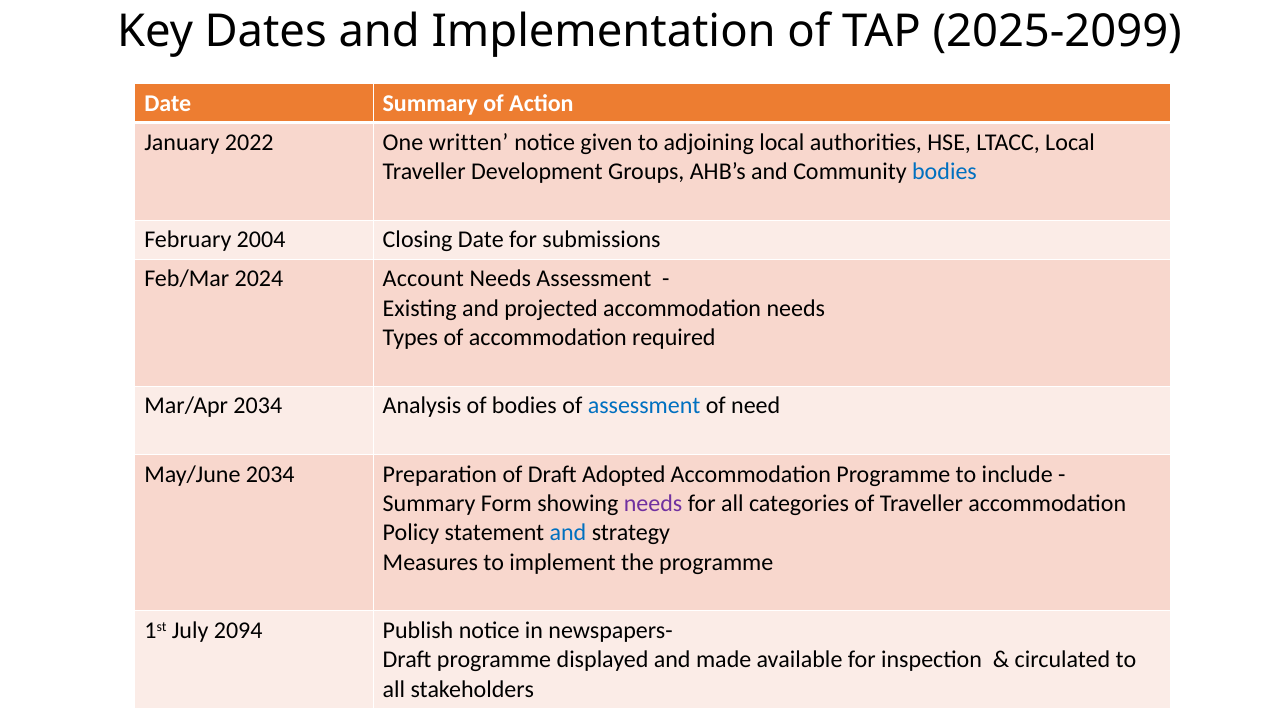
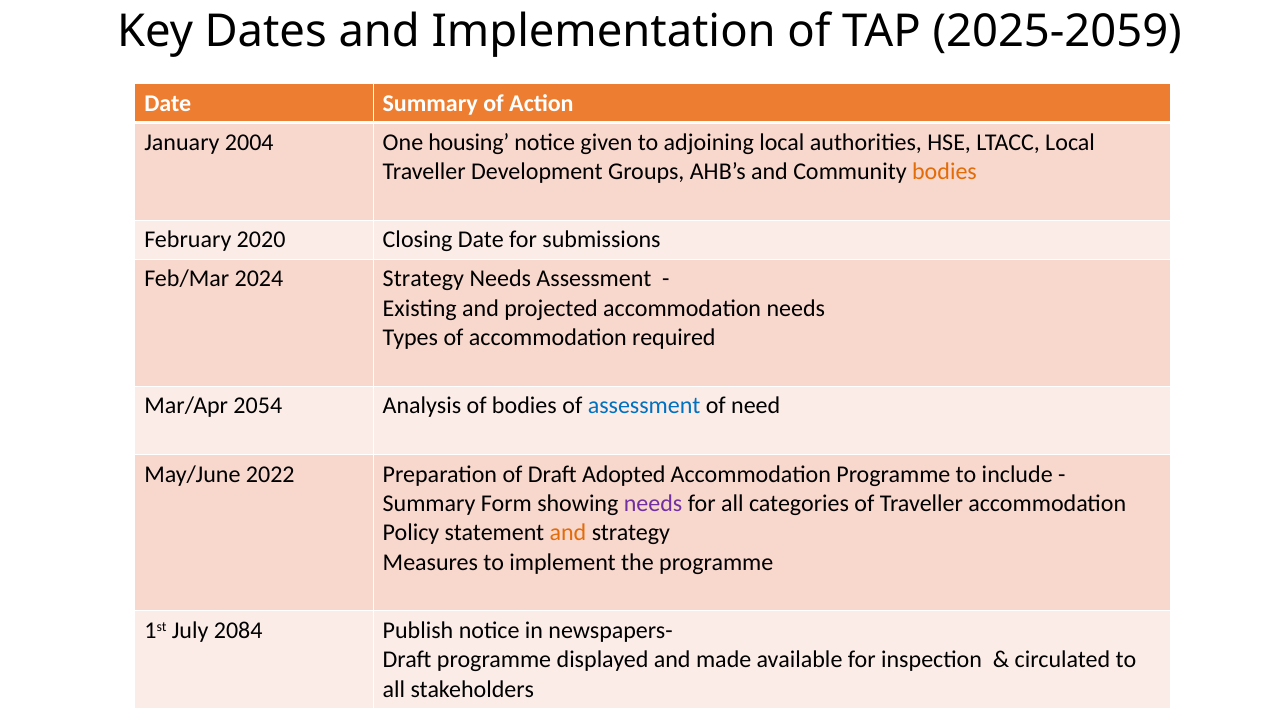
2025-2099: 2025-2099 -> 2025-2059
2022: 2022 -> 2004
written: written -> housing
bodies at (944, 172) colour: blue -> orange
2004: 2004 -> 2020
2024 Account: Account -> Strategy
Mar/Apr 2034: 2034 -> 2054
May/June 2034: 2034 -> 2022
and at (568, 533) colour: blue -> orange
2094: 2094 -> 2084
